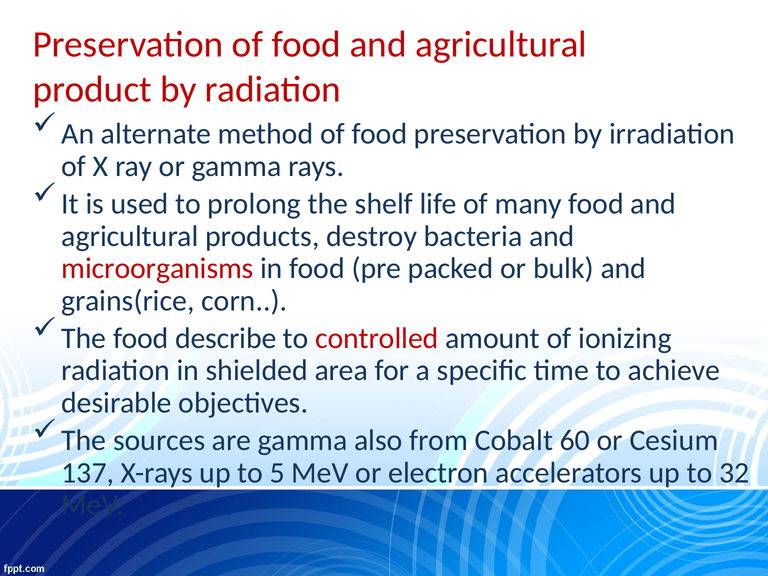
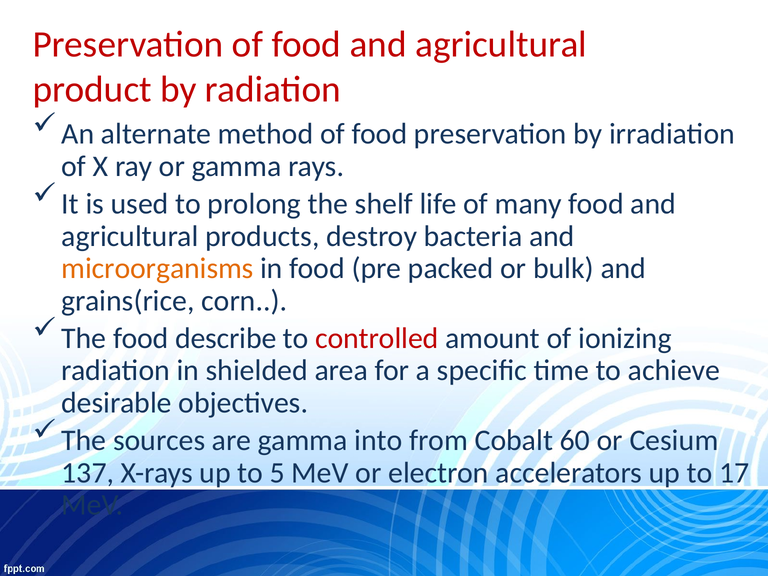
microorganisms colour: red -> orange
also: also -> into
32: 32 -> 17
